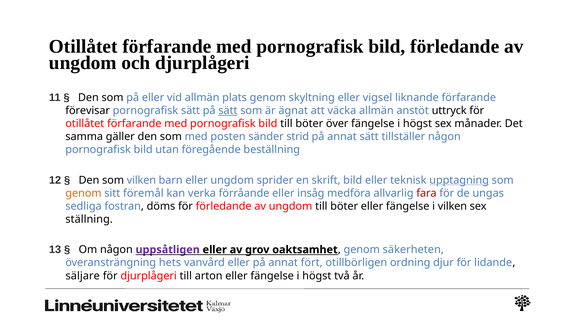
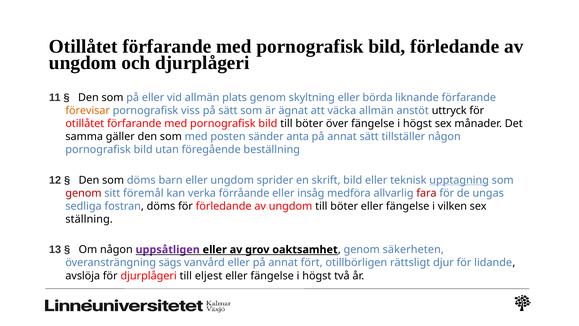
vigsel: vigsel -> börda
förevisar colour: black -> orange
pornografisk sätt: sätt -> viss
sätt at (228, 111) underline: present -> none
strid: strid -> anta
som vilken: vilken -> döms
genom at (83, 193) colour: orange -> red
hets: hets -> sägs
ordning: ordning -> rättsligt
säljare: säljare -> avslöja
arton: arton -> eljest
